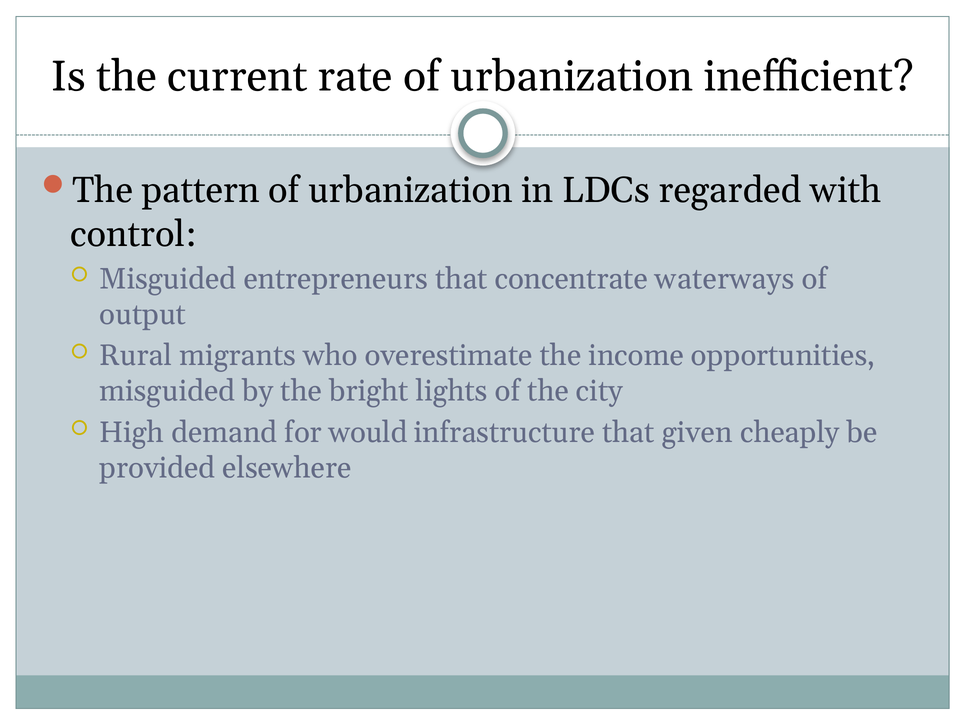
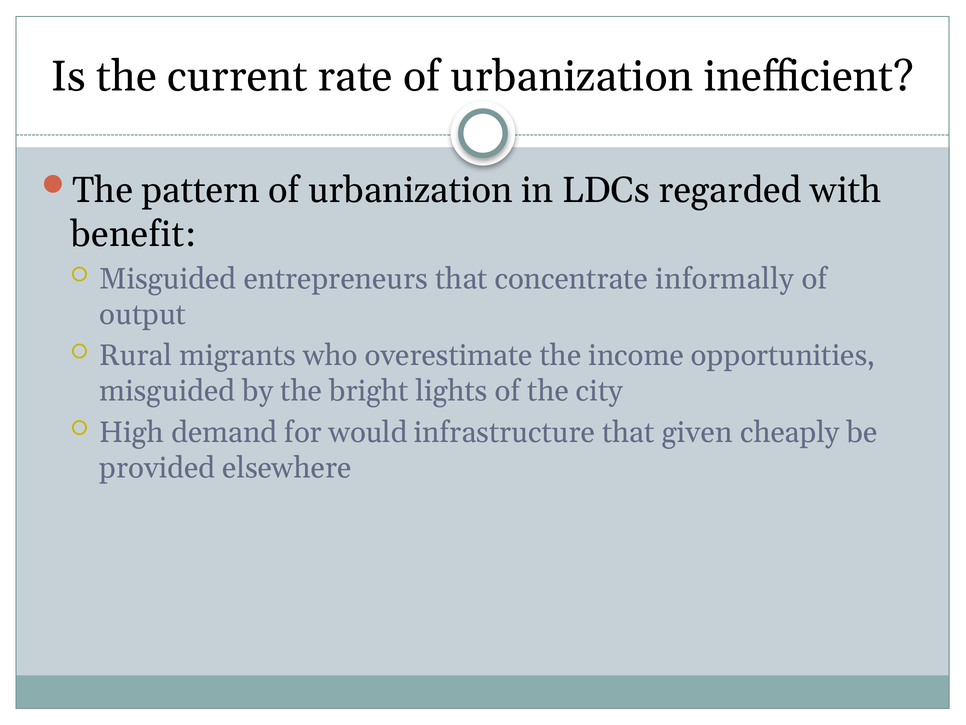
control: control -> benefit
waterways: waterways -> informally
